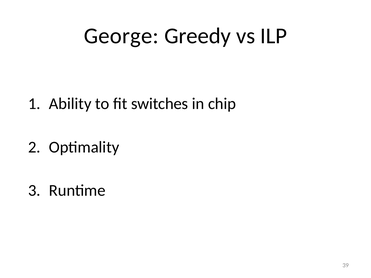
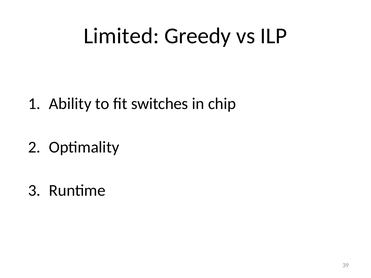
George: George -> Limited
